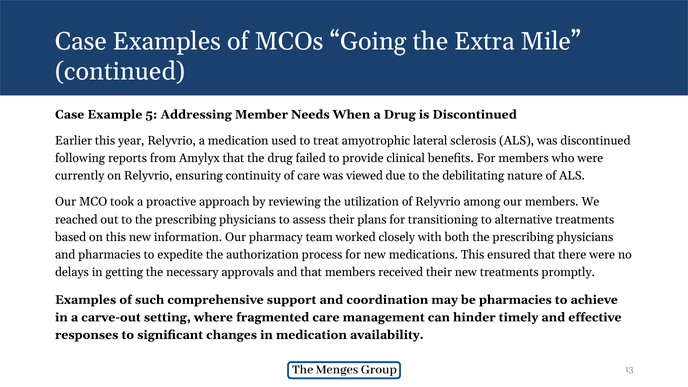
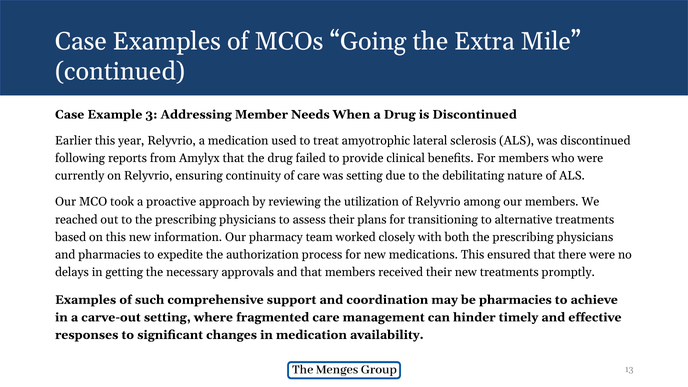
5: 5 -> 3
was viewed: viewed -> setting
